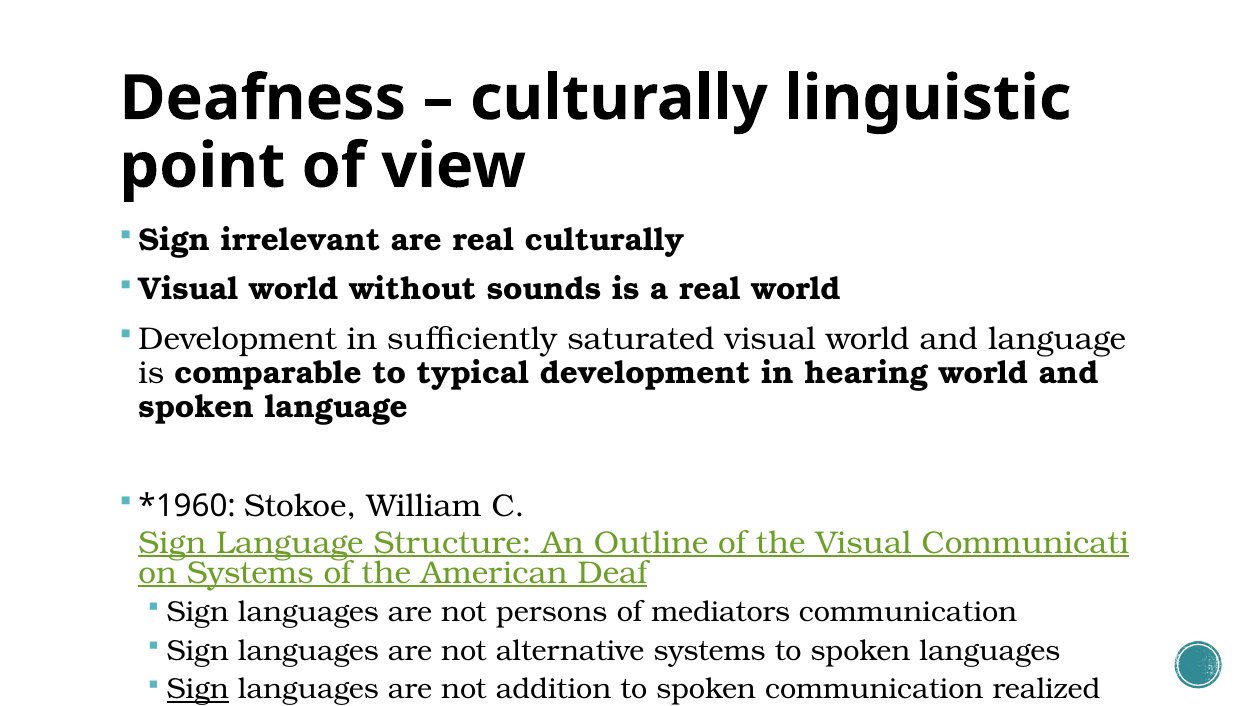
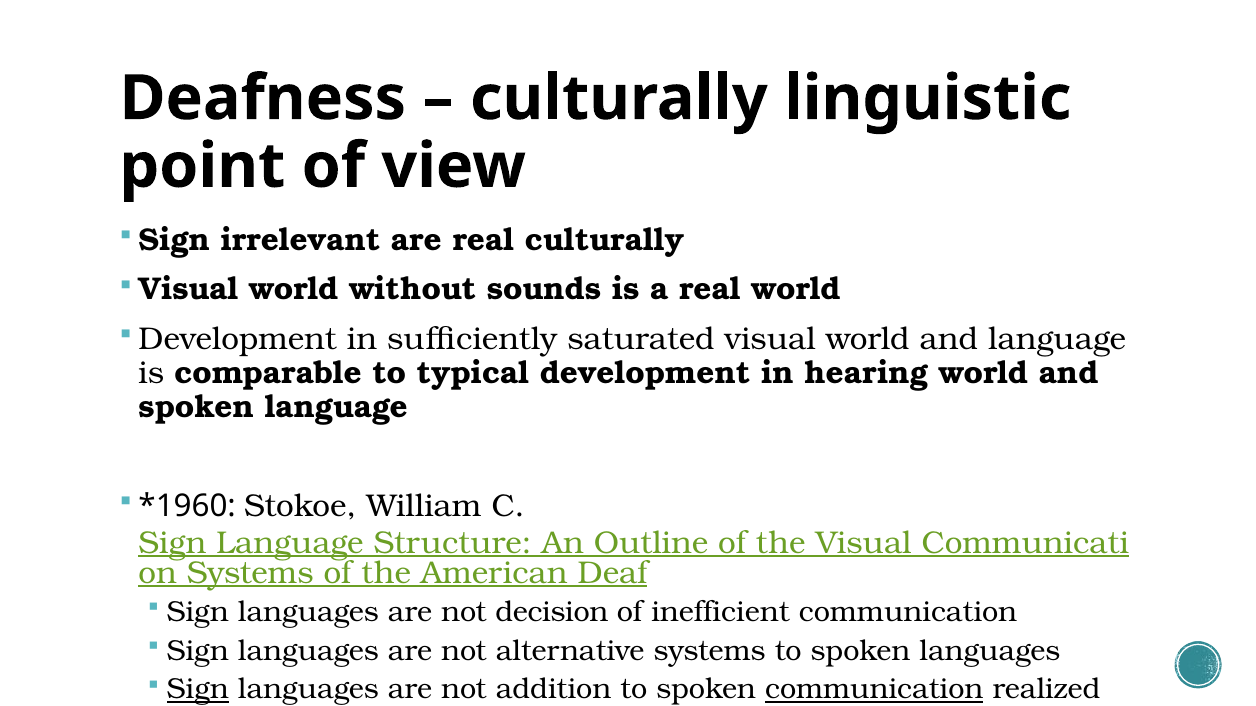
persons: persons -> decision
mediators: mediators -> inefficient
communication at (874, 690) underline: none -> present
